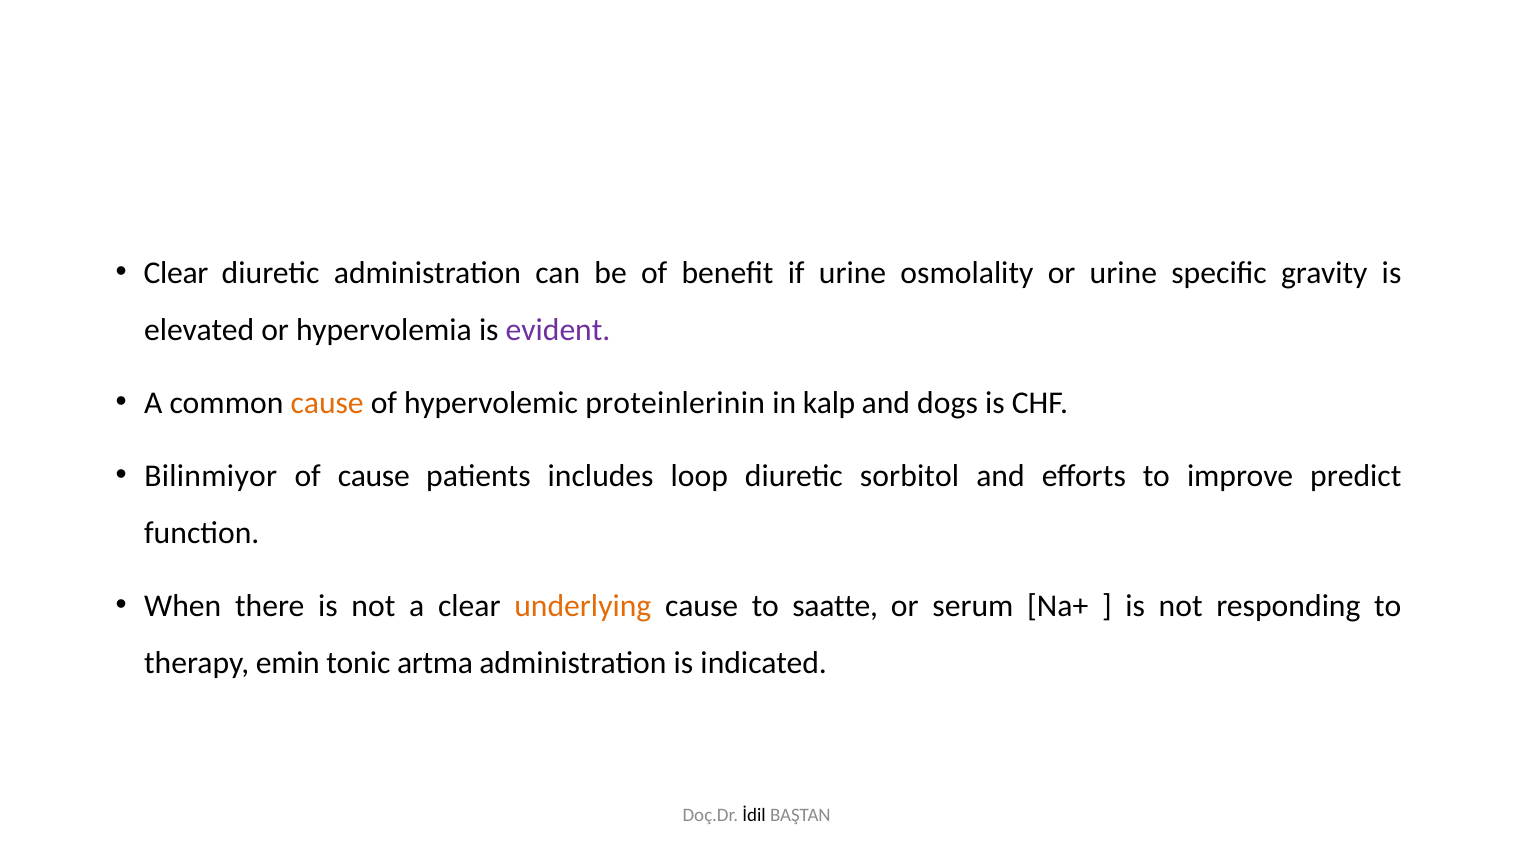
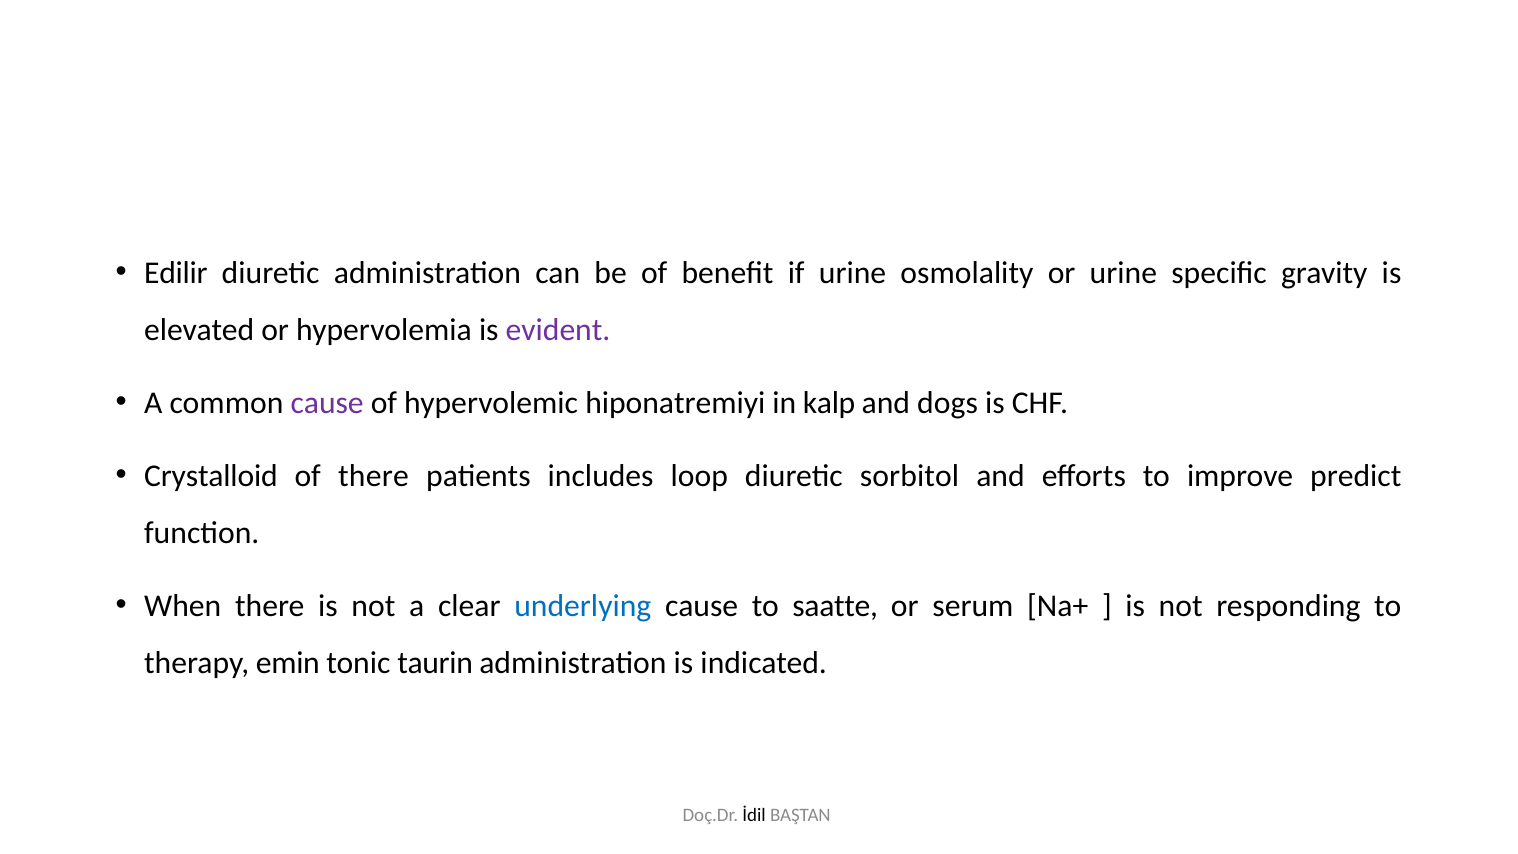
Clear at (176, 273): Clear -> Edilir
cause at (327, 403) colour: orange -> purple
proteinlerinin: proteinlerinin -> hiponatremiyi
Bilinmiyor: Bilinmiyor -> Crystalloid
of cause: cause -> there
underlying colour: orange -> blue
artma: artma -> taurin
